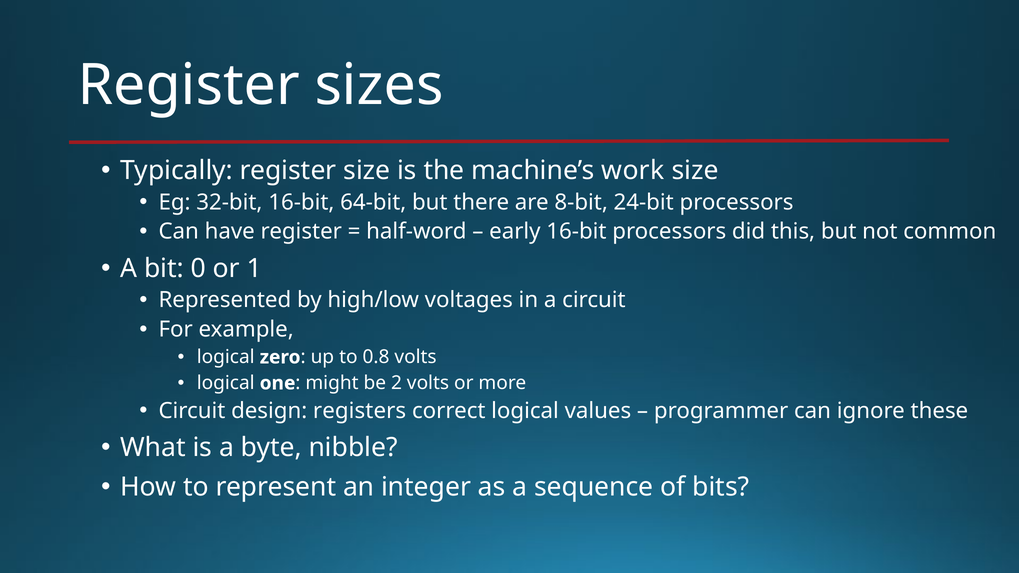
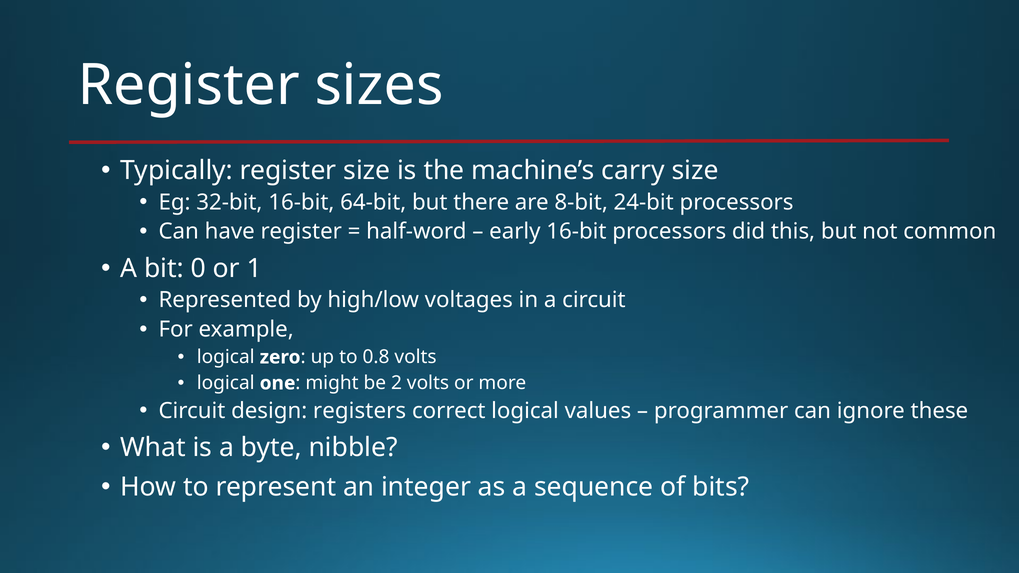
work: work -> carry
